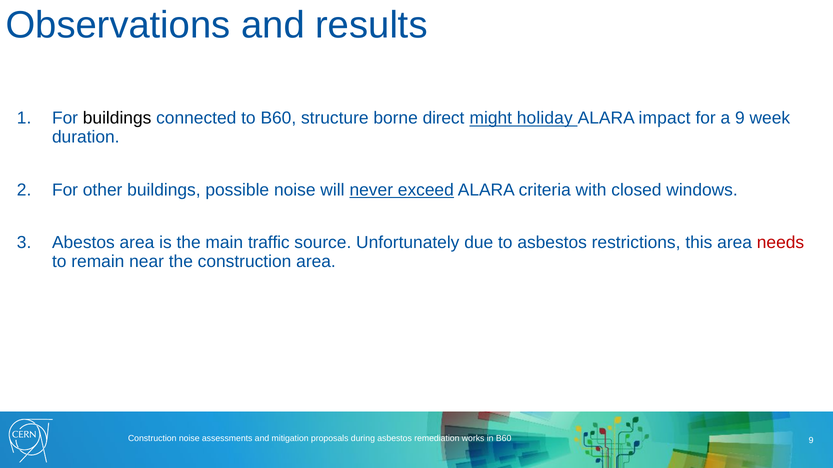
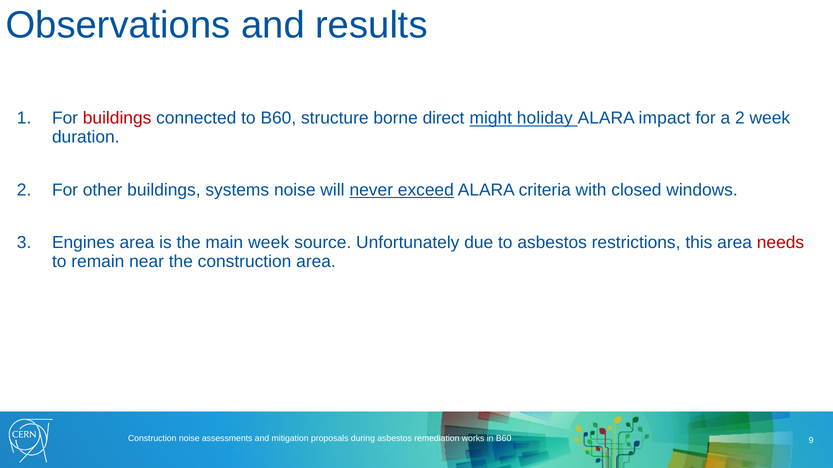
buildings at (117, 118) colour: black -> red
a 9: 9 -> 2
possible: possible -> systems
Abestos: Abestos -> Engines
main traffic: traffic -> week
